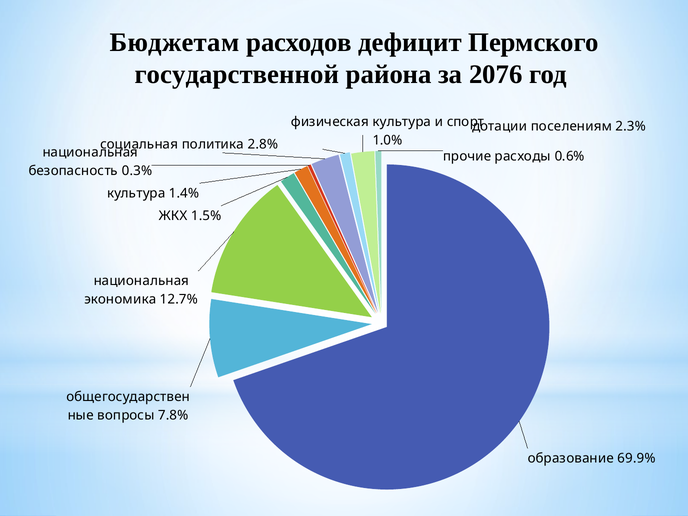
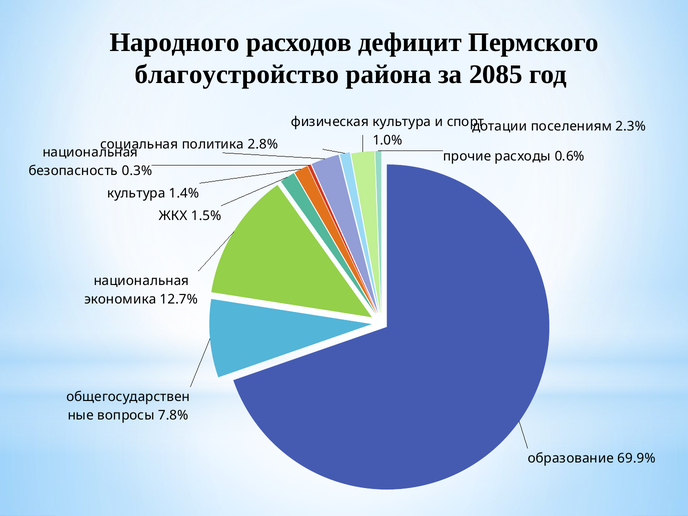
Бюджетам: Бюджетам -> Народного
государственной: государственной -> благоустройство
2076: 2076 -> 2085
